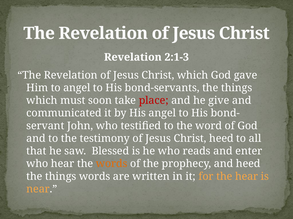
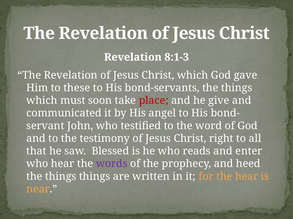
2:1-3: 2:1-3 -> 8:1-3
to angel: angel -> these
Christ heed: heed -> right
words at (112, 164) colour: orange -> purple
things words: words -> things
